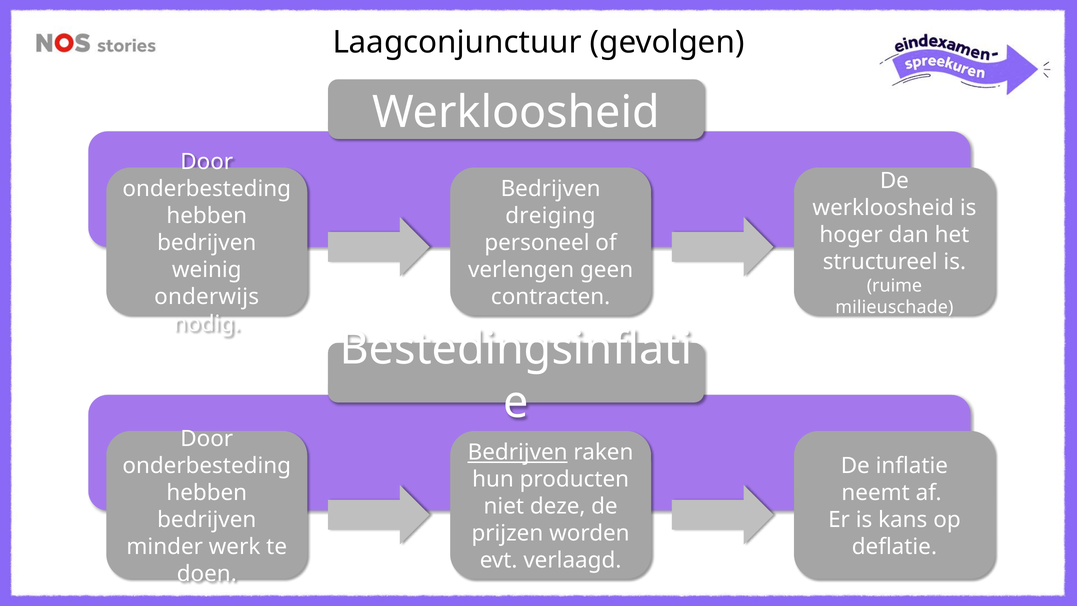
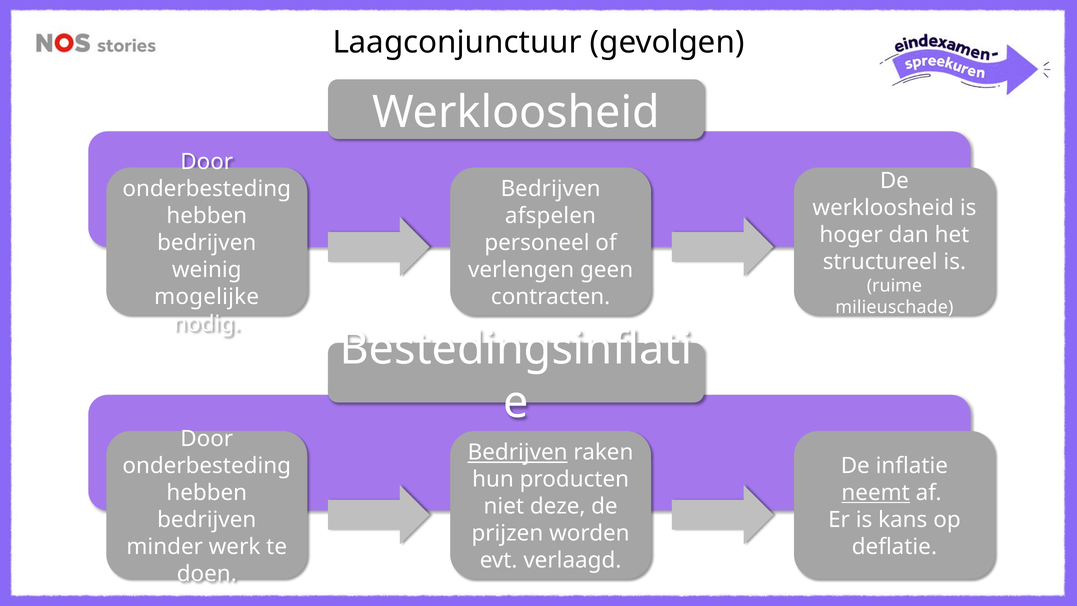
dreiging: dreiging -> afspelen
onderwijs: onderwijs -> mogelijke
neemt underline: none -> present
